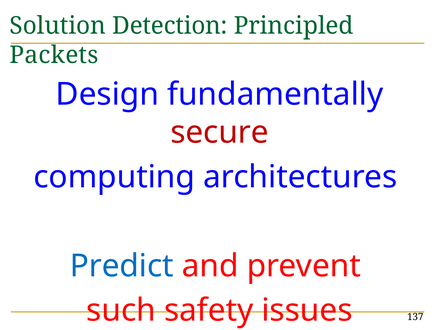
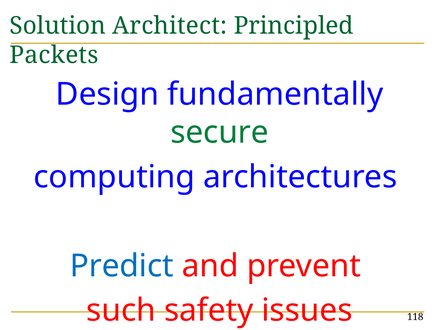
Detection: Detection -> Architect
secure colour: red -> green
137: 137 -> 118
